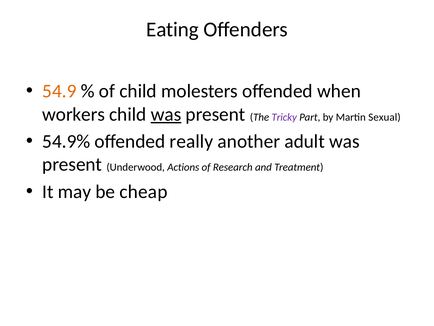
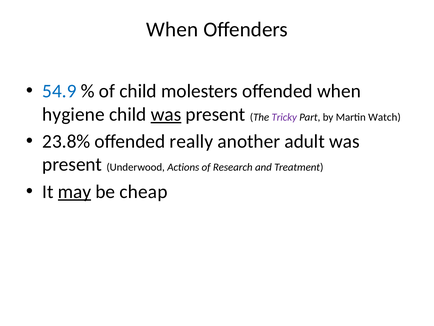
Eating at (173, 29): Eating -> When
54.9 colour: orange -> blue
workers: workers -> hygiene
Sexual: Sexual -> Watch
54.9%: 54.9% -> 23.8%
may underline: none -> present
